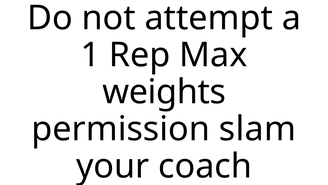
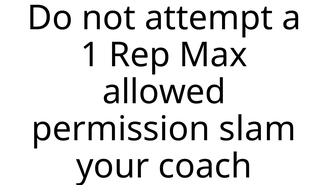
weights: weights -> allowed
